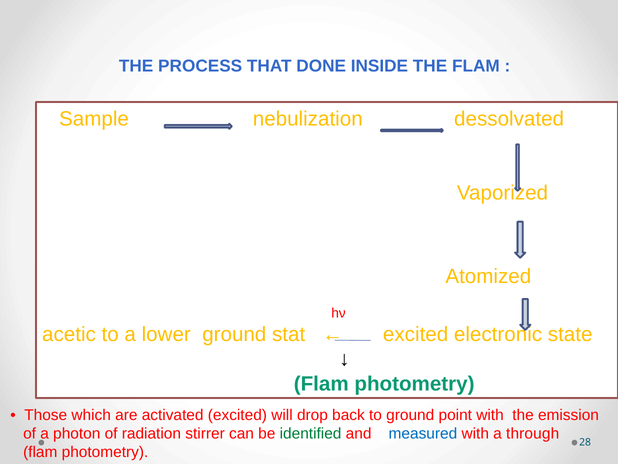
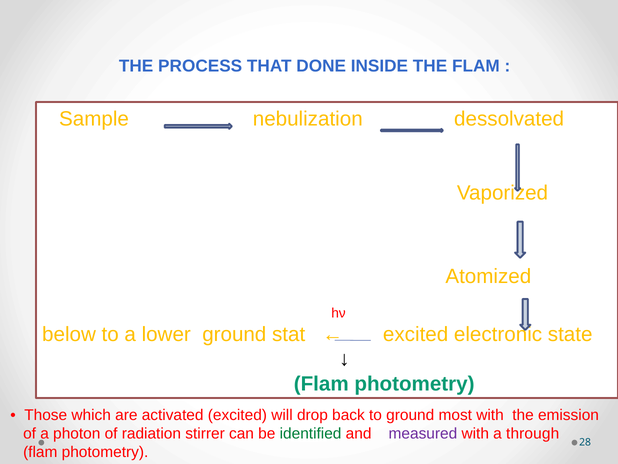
acetic: acetic -> below
point: point -> most
measured colour: blue -> purple
